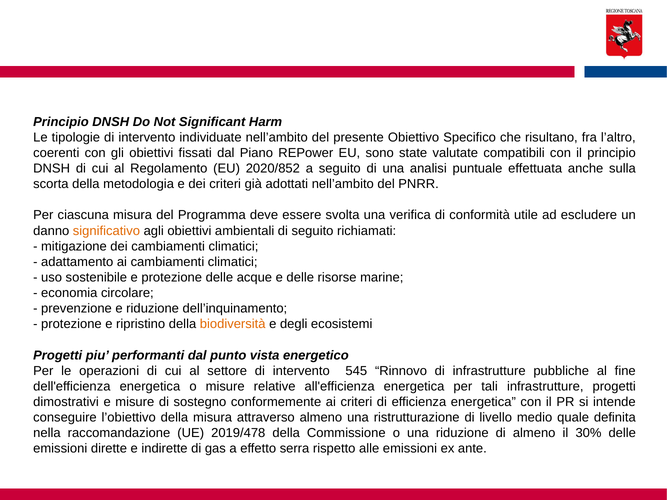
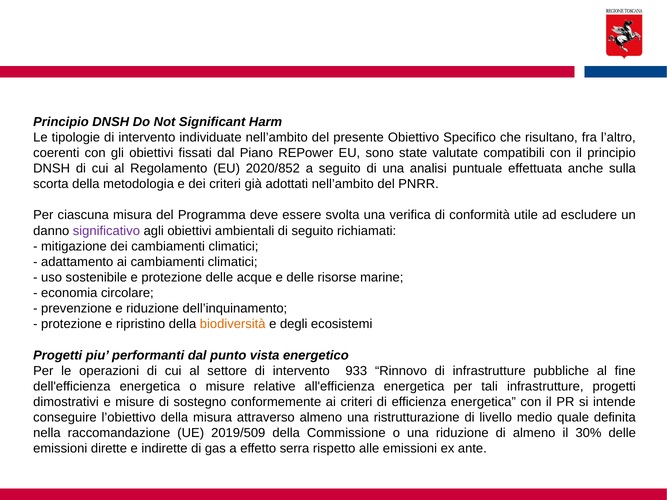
significativo colour: orange -> purple
545: 545 -> 933
2019/478: 2019/478 -> 2019/509
